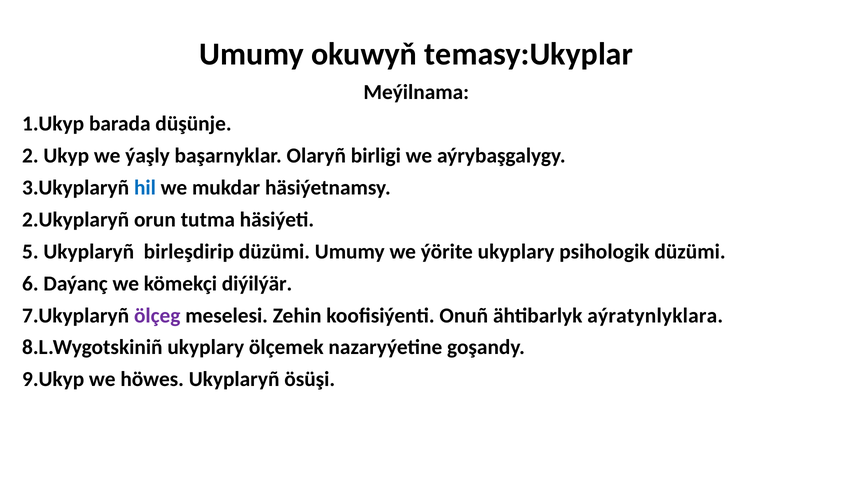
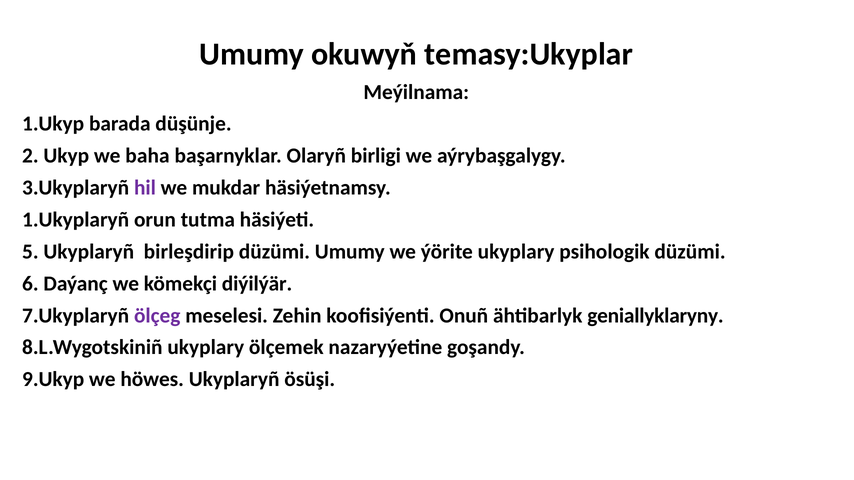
ýaşly: ýaşly -> baha
hil colour: blue -> purple
2.Ukyplaryñ: 2.Ukyplaryñ -> 1.Ukyplaryñ
aýratynlyklara: aýratynlyklara -> geniallyklaryny
